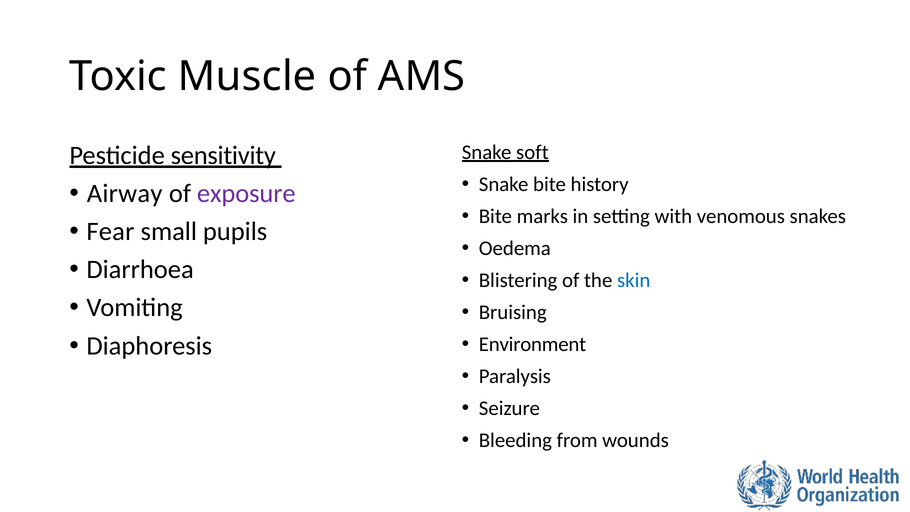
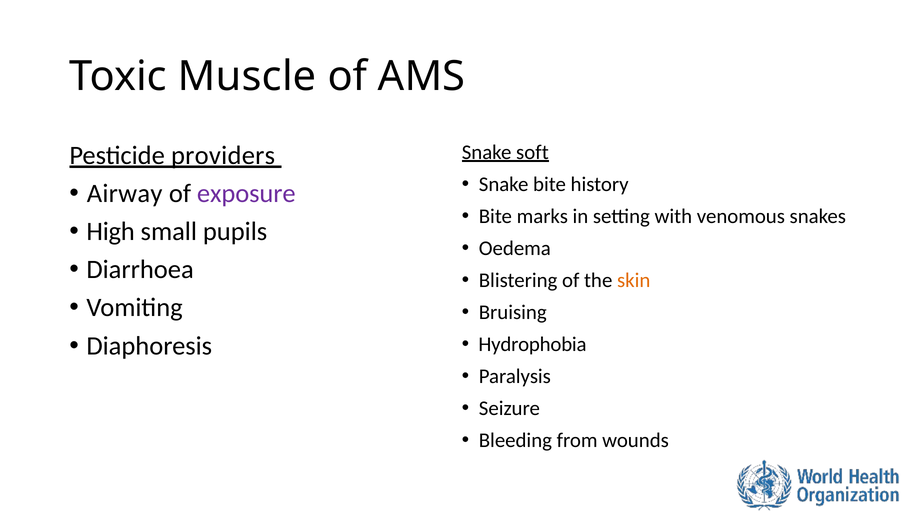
sensitivity: sensitivity -> providers
Fear: Fear -> High
skin colour: blue -> orange
Environment: Environment -> Hydrophobia
